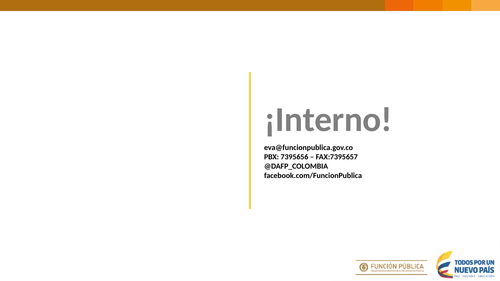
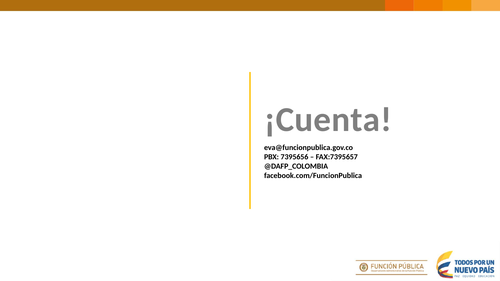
¡Interno: ¡Interno -> ¡Cuenta
